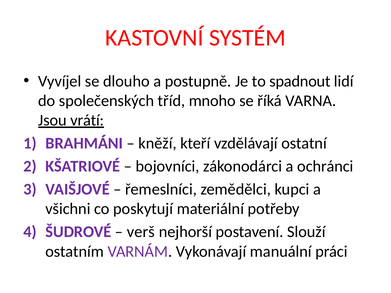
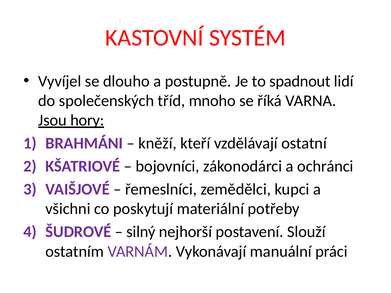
vrátí: vrátí -> hory
verš: verš -> silný
